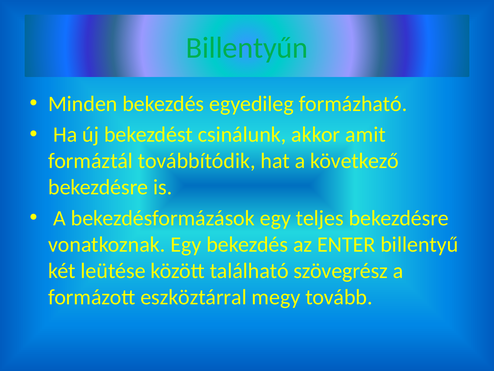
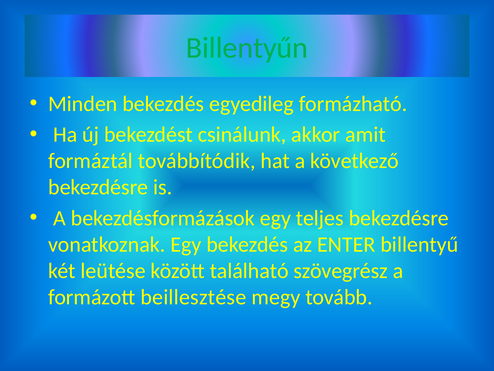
eszköztárral: eszköztárral -> beillesztése
